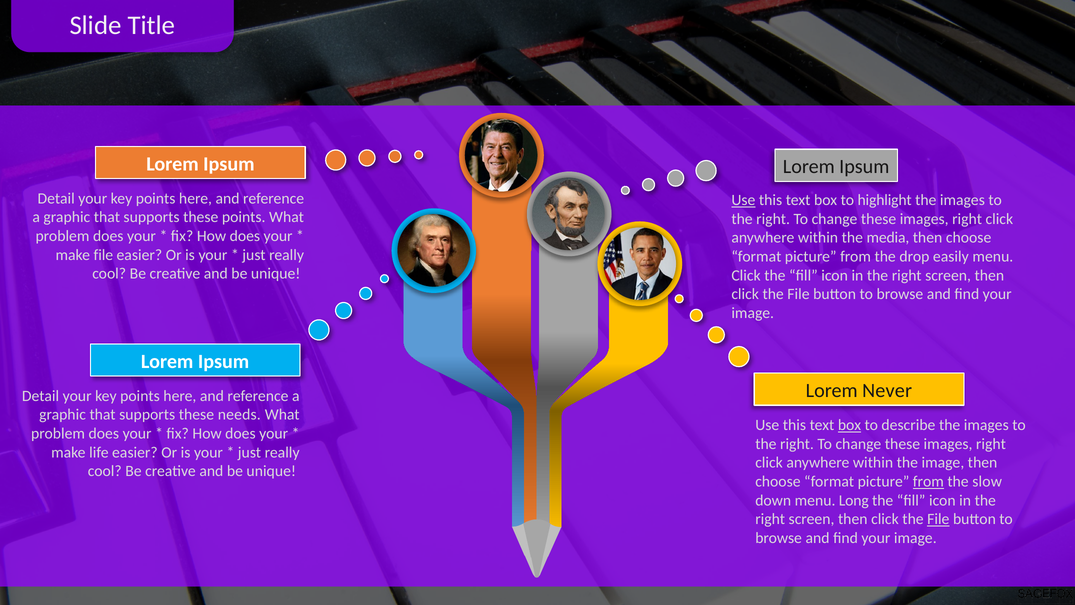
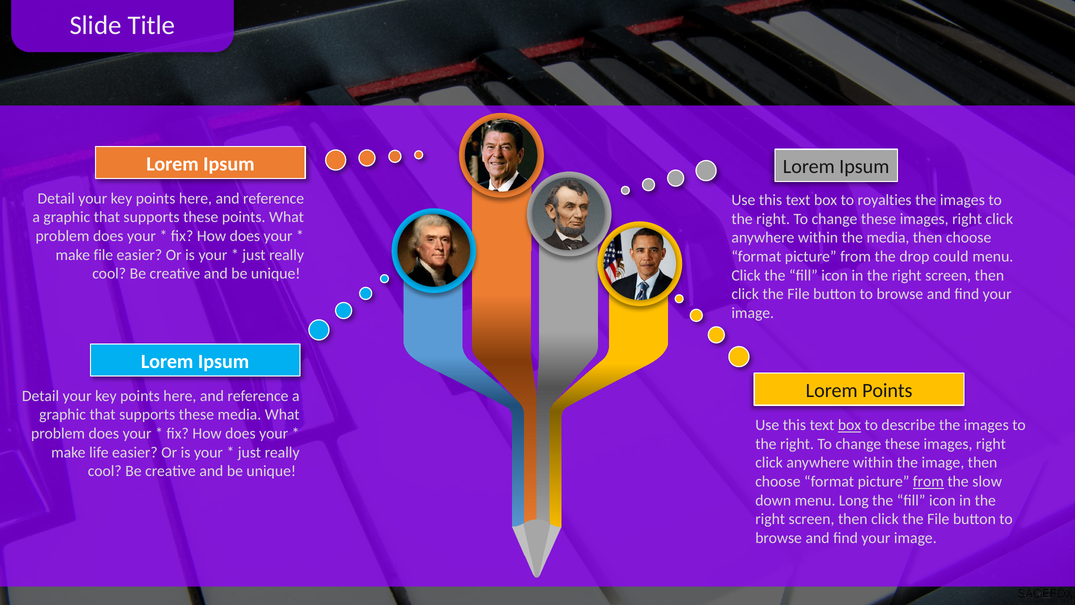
Use at (743, 200) underline: present -> none
highlight: highlight -> royalties
easily: easily -> could
Lorem Never: Never -> Points
these needs: needs -> media
File at (938, 519) underline: present -> none
